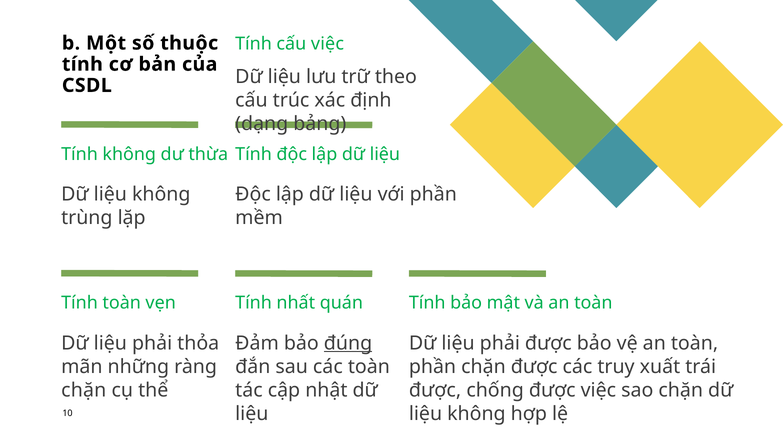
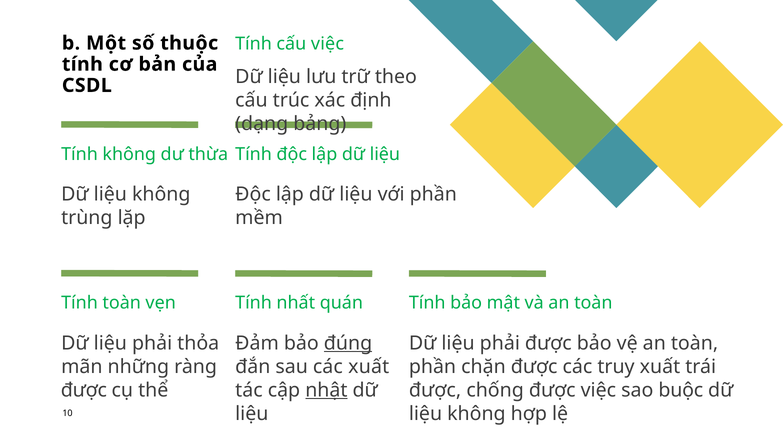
các toàn: toàn -> xuất
chặn at (84, 390): chặn -> được
nhật underline: none -> present
sao chặn: chặn -> buộc
